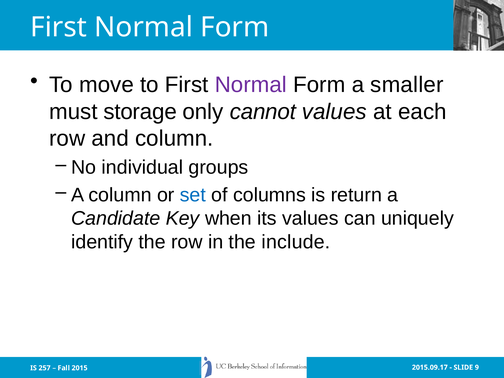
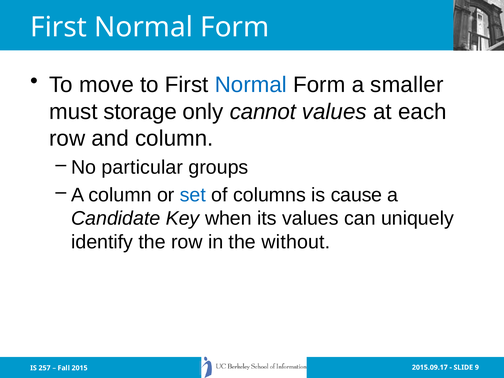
Normal at (251, 85) colour: purple -> blue
individual: individual -> particular
return: return -> cause
include: include -> without
